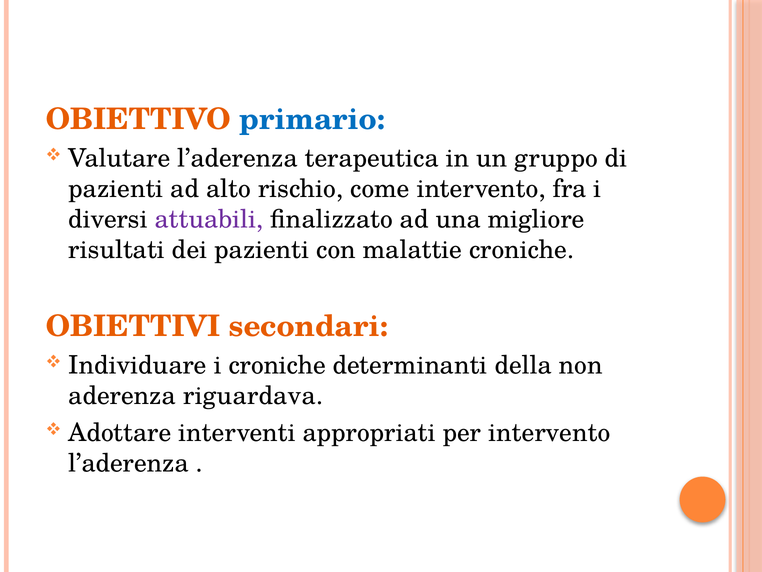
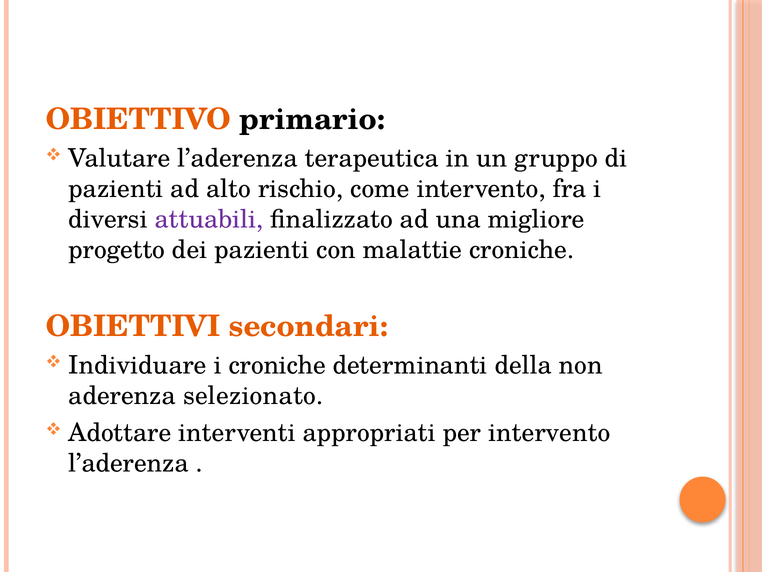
primario colour: blue -> black
risultati: risultati -> progetto
riguardava: riguardava -> selezionato
